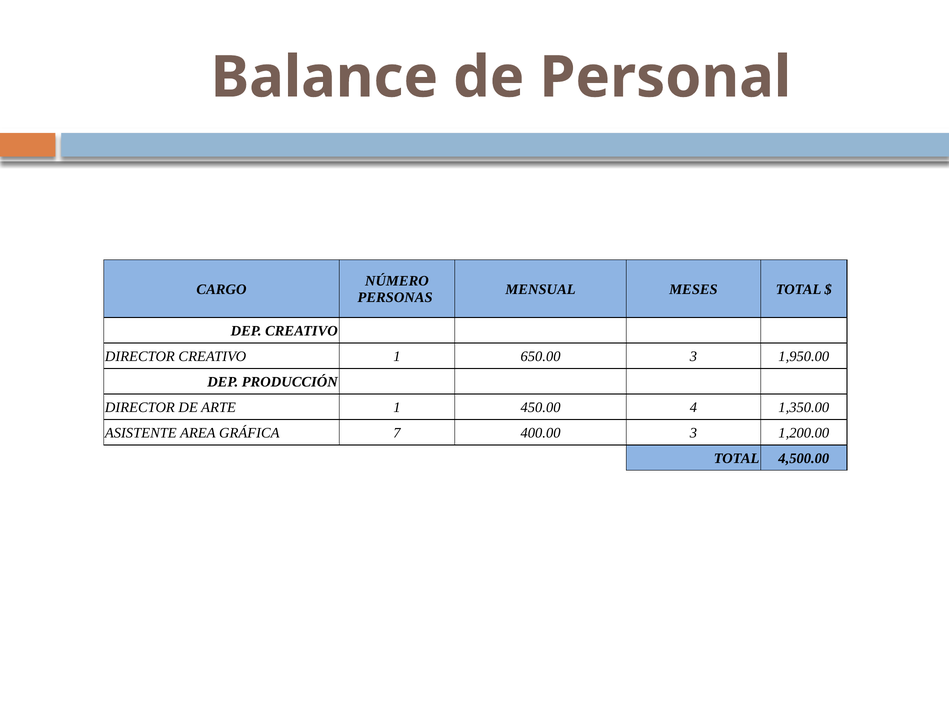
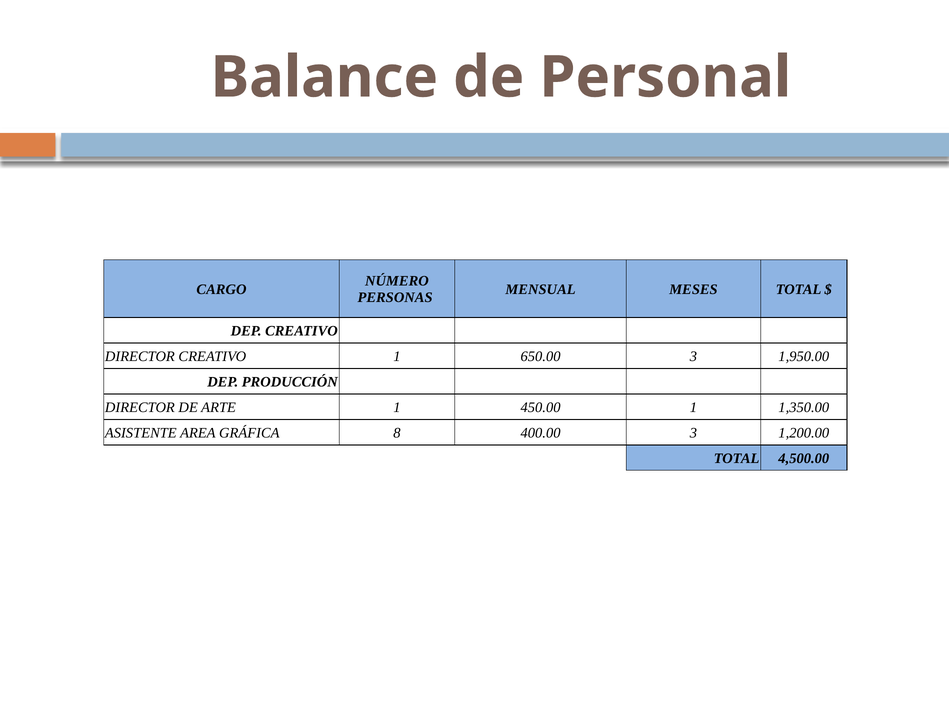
450.00 4: 4 -> 1
7: 7 -> 8
